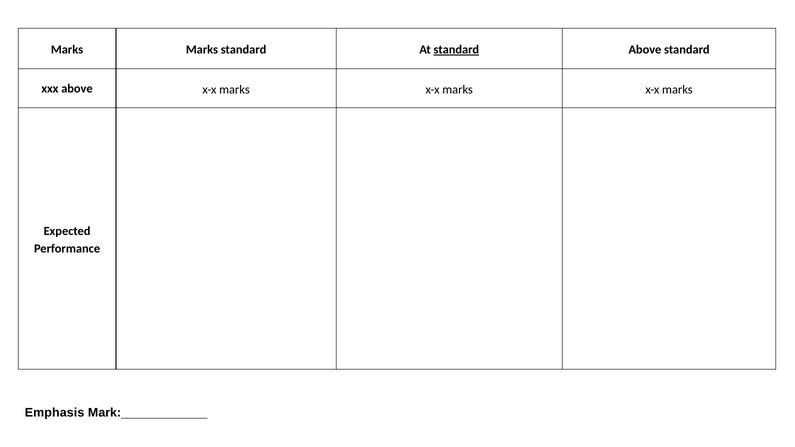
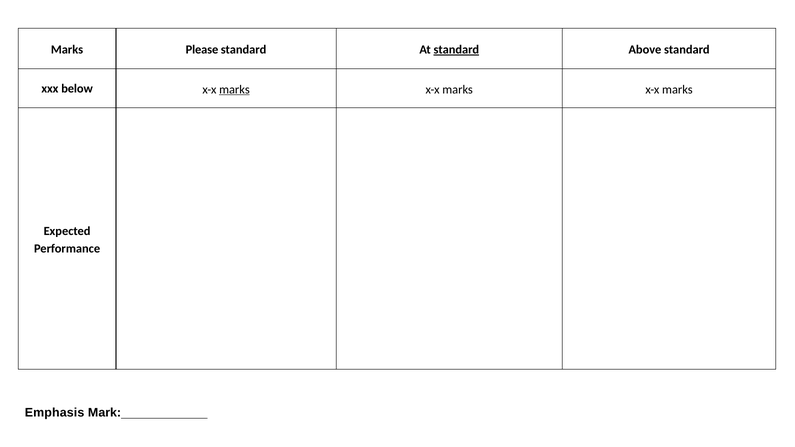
Marks Marks: Marks -> Please
xxx above: above -> below
marks at (234, 89) underline: none -> present
